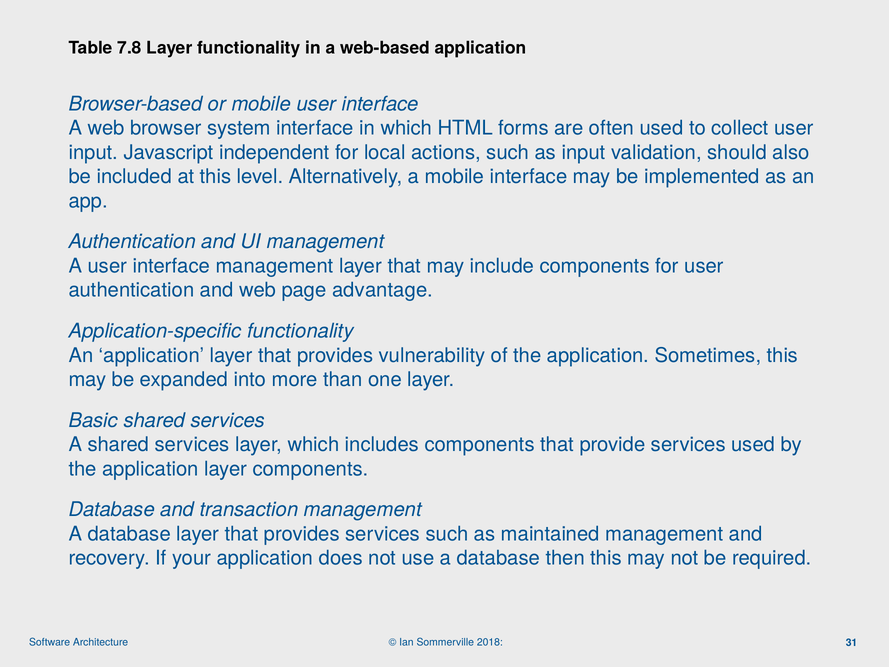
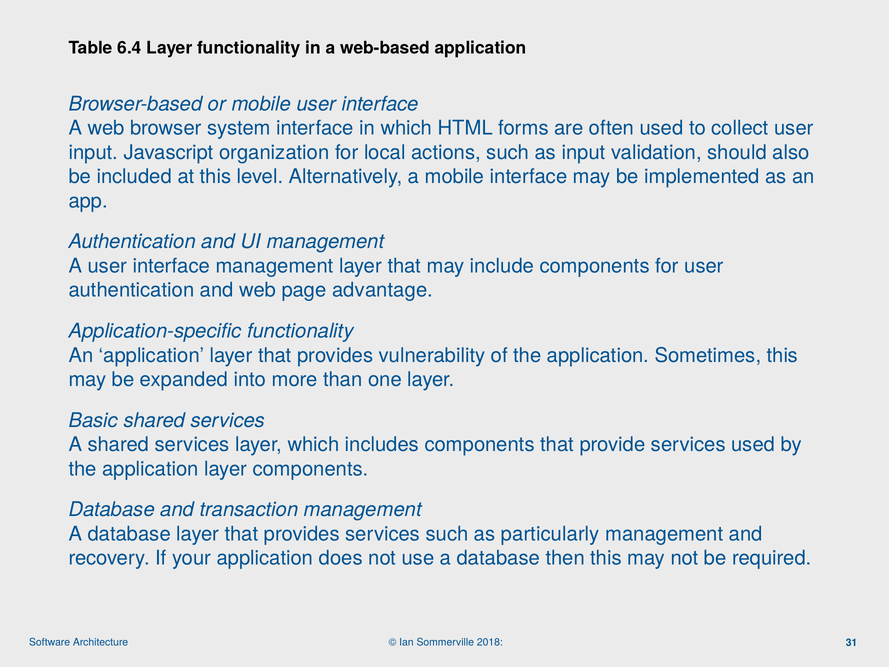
7.8: 7.8 -> 6.4
independent: independent -> organization
maintained: maintained -> particularly
